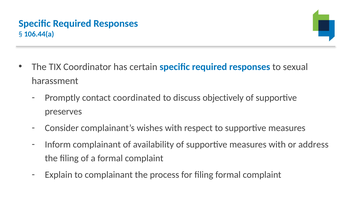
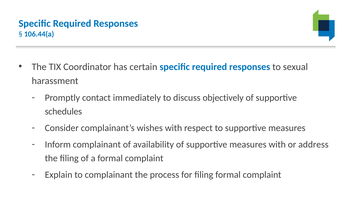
coordinated: coordinated -> immediately
preserves: preserves -> schedules
